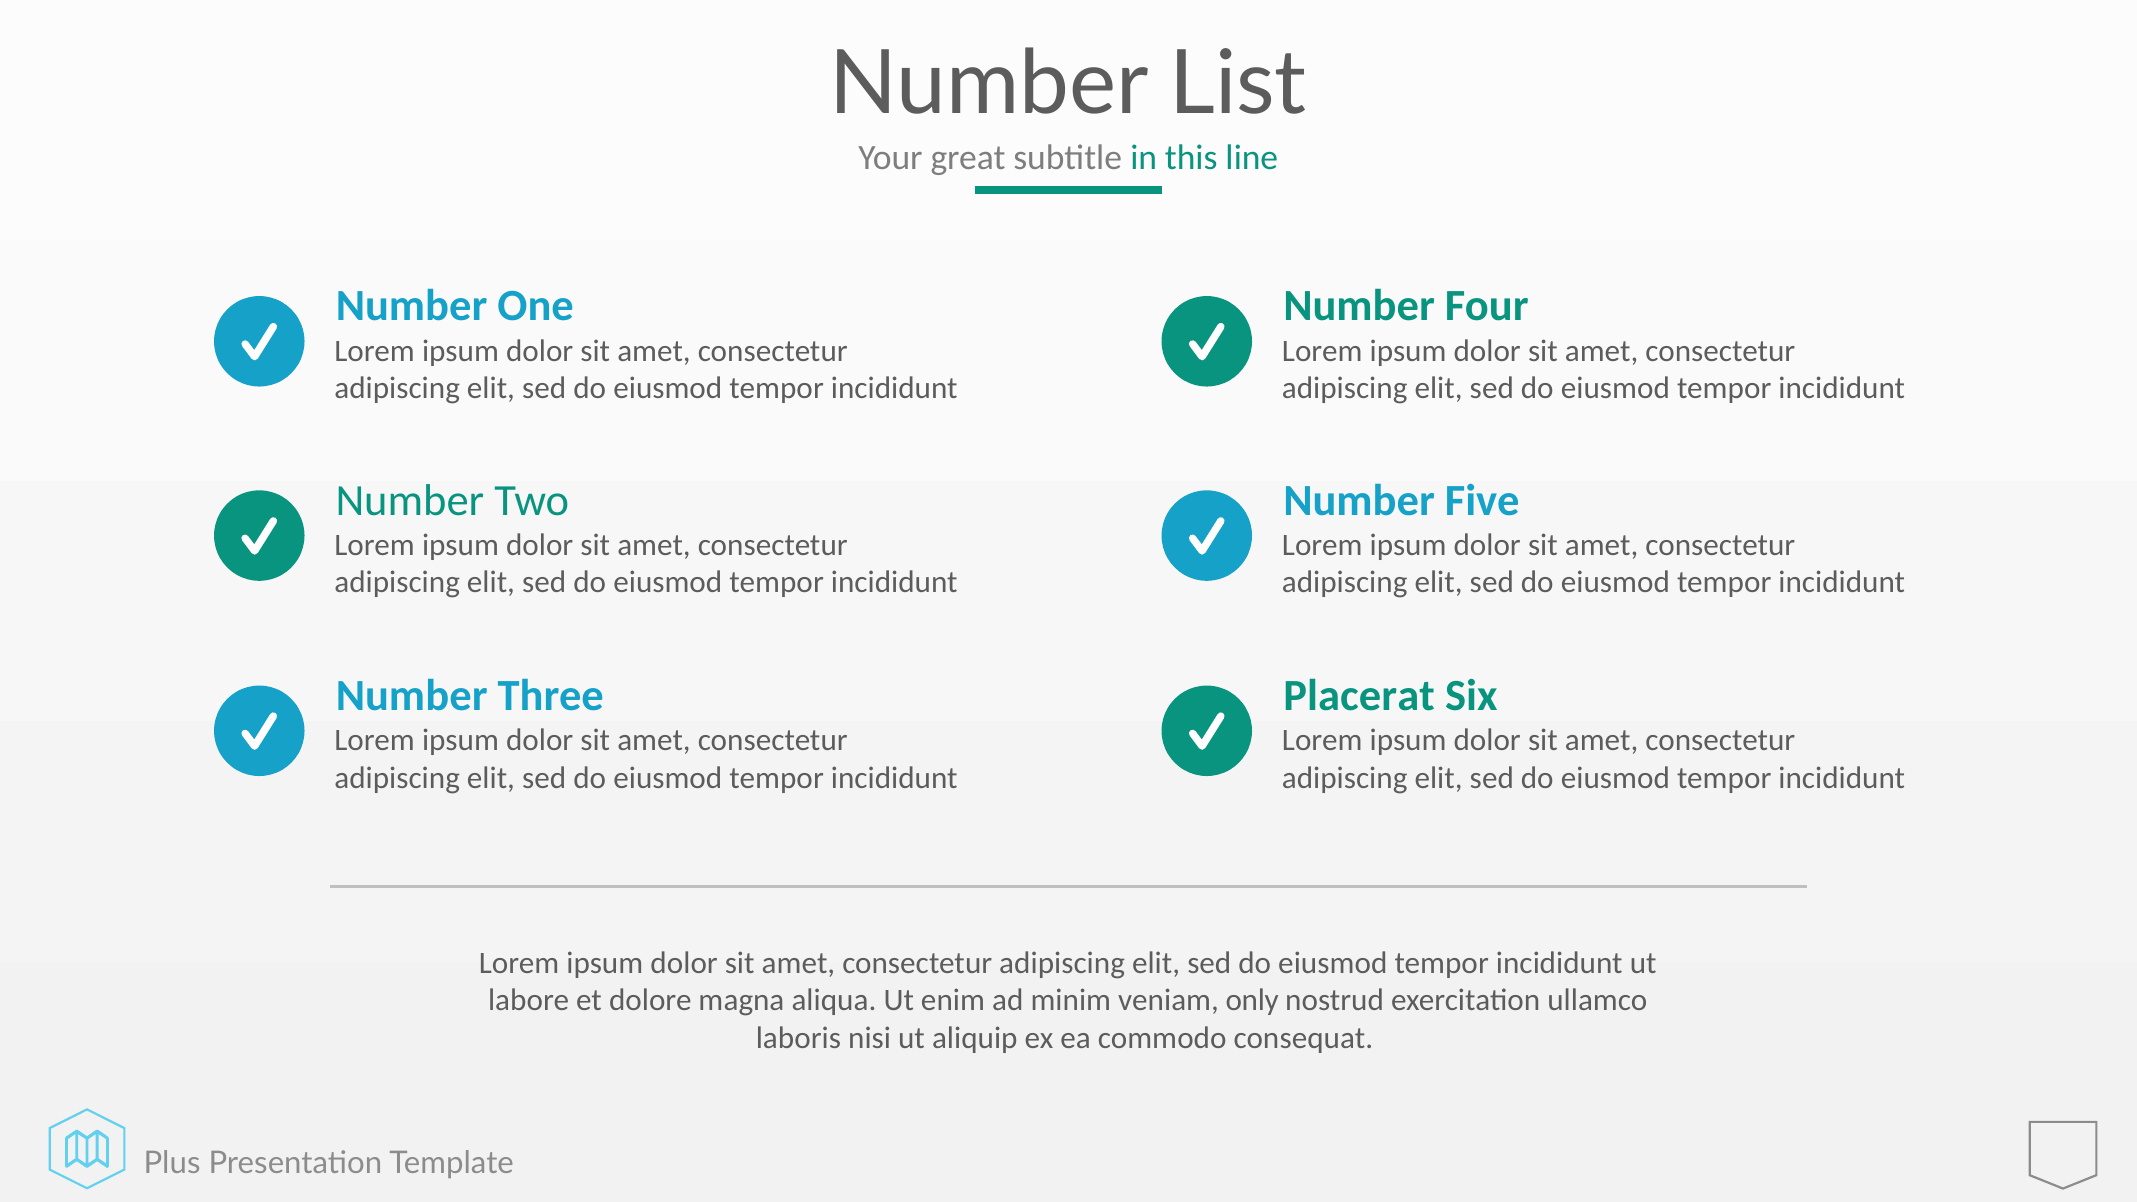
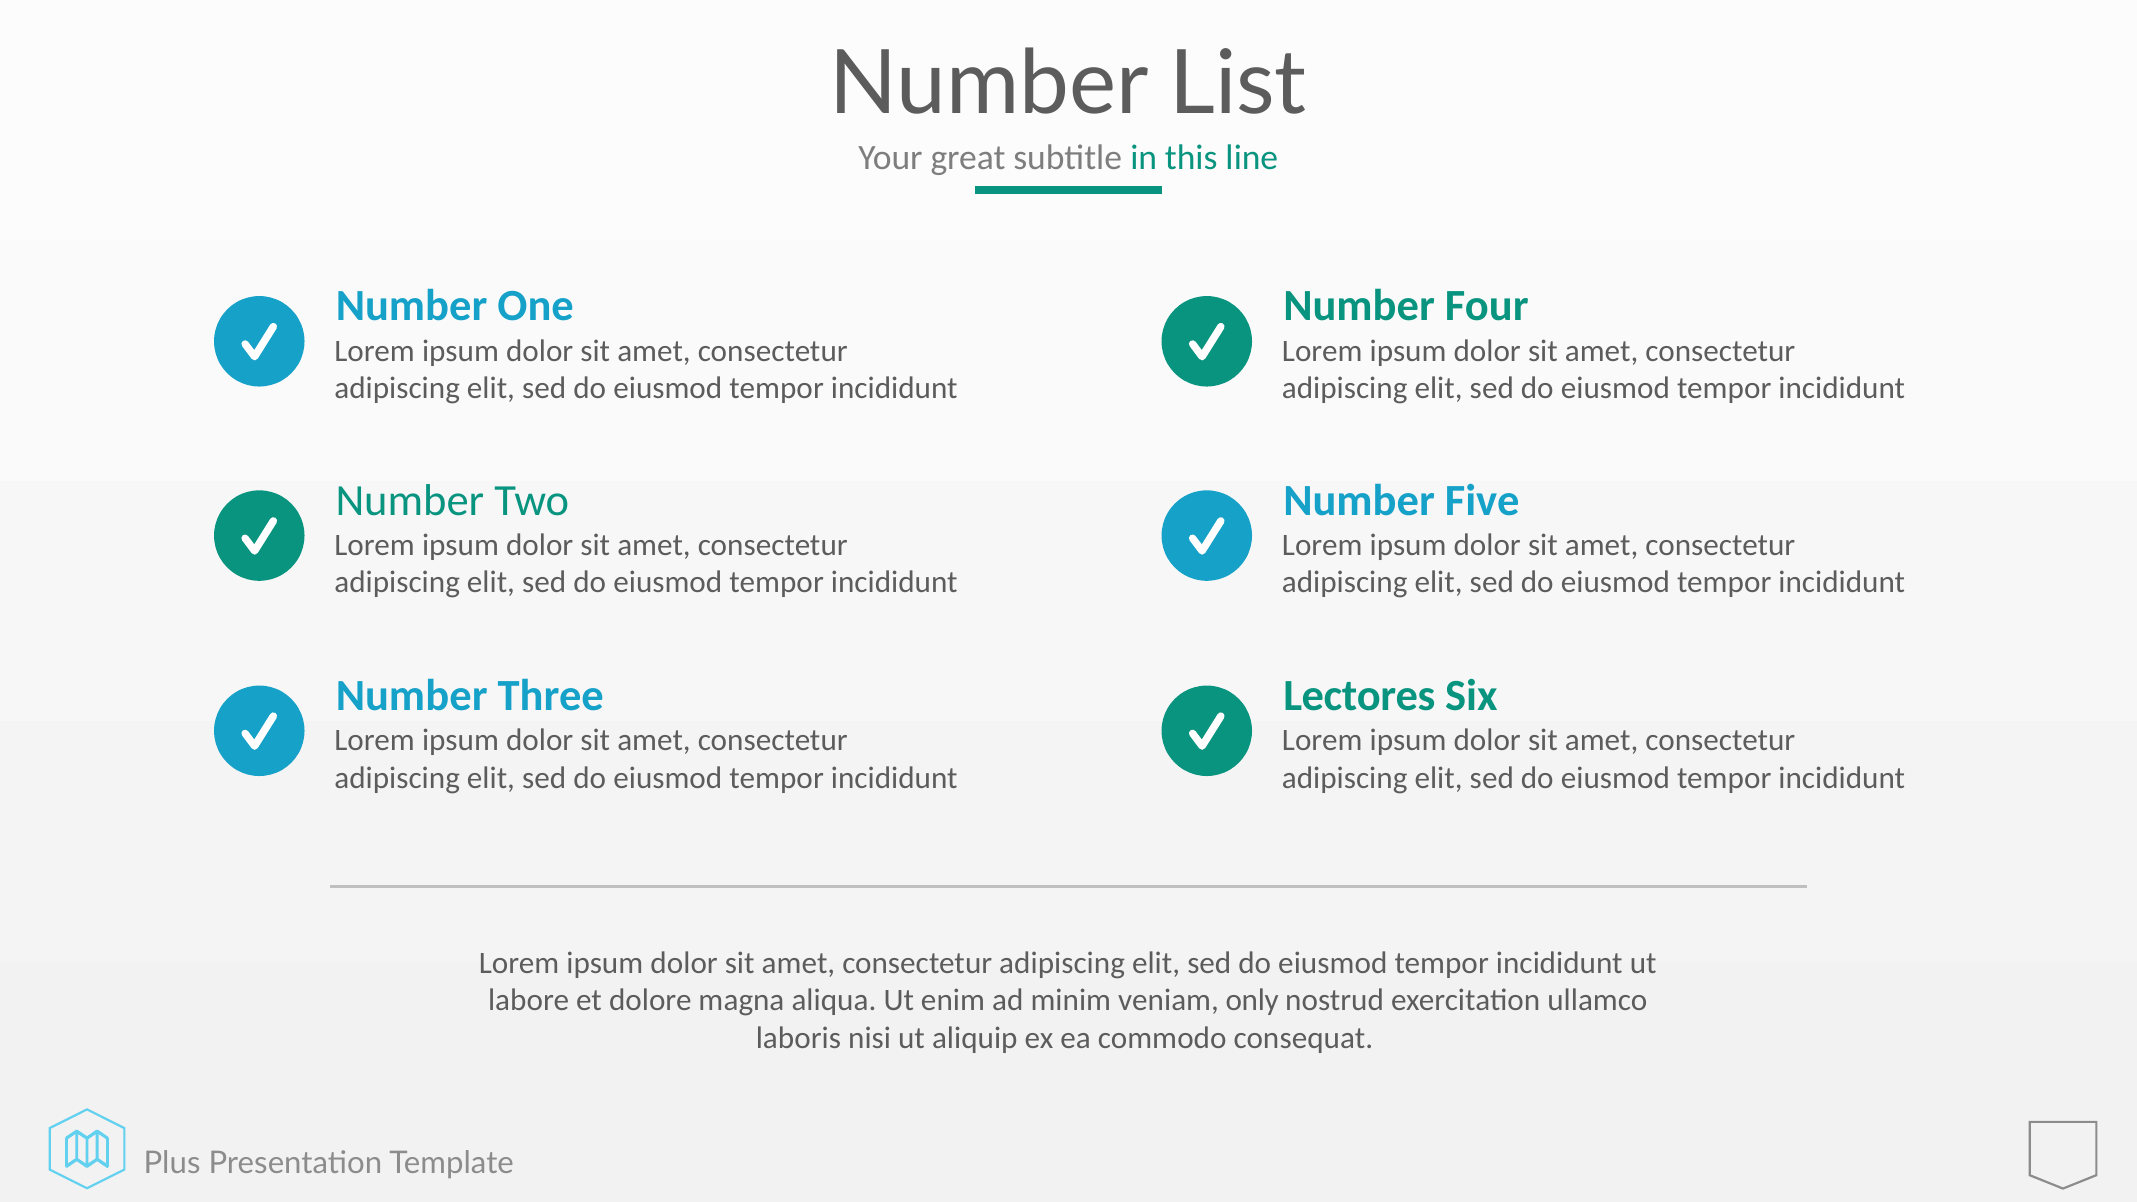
Placerat: Placerat -> Lectores
